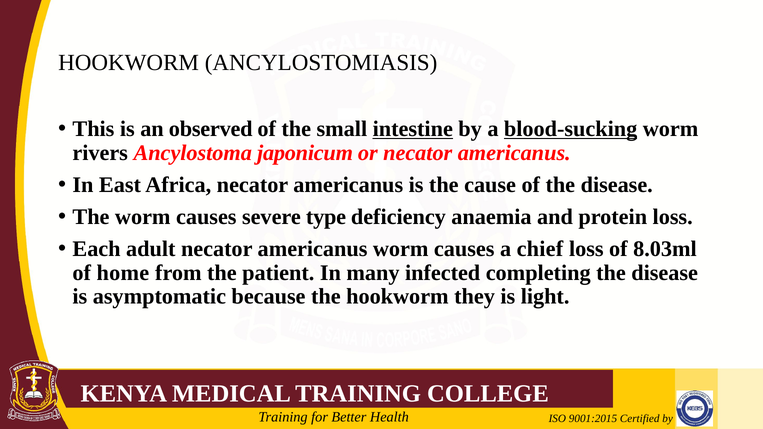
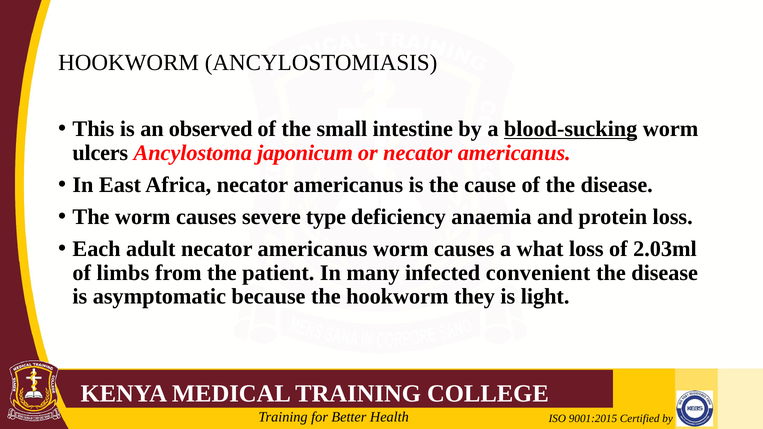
intestine underline: present -> none
rivers: rivers -> ulcers
chief: chief -> what
8.03ml: 8.03ml -> 2.03ml
home: home -> limbs
completing: completing -> convenient
